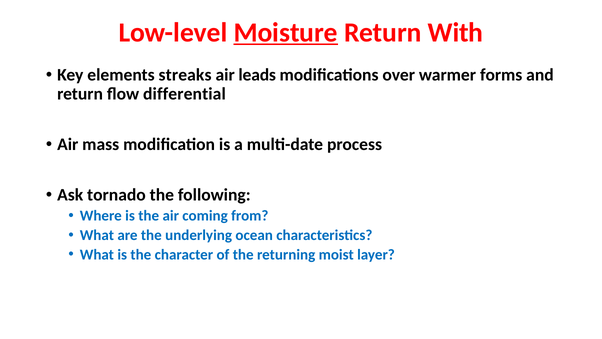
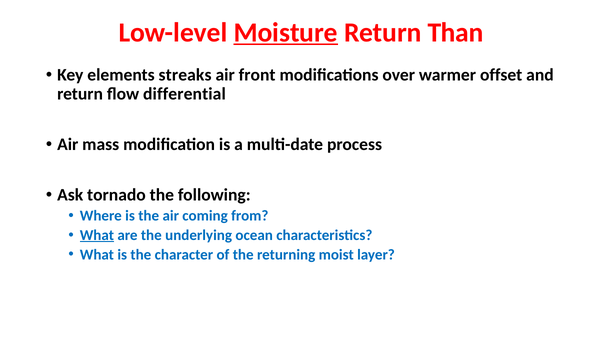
With: With -> Than
leads: leads -> front
forms: forms -> offset
What at (97, 235) underline: none -> present
